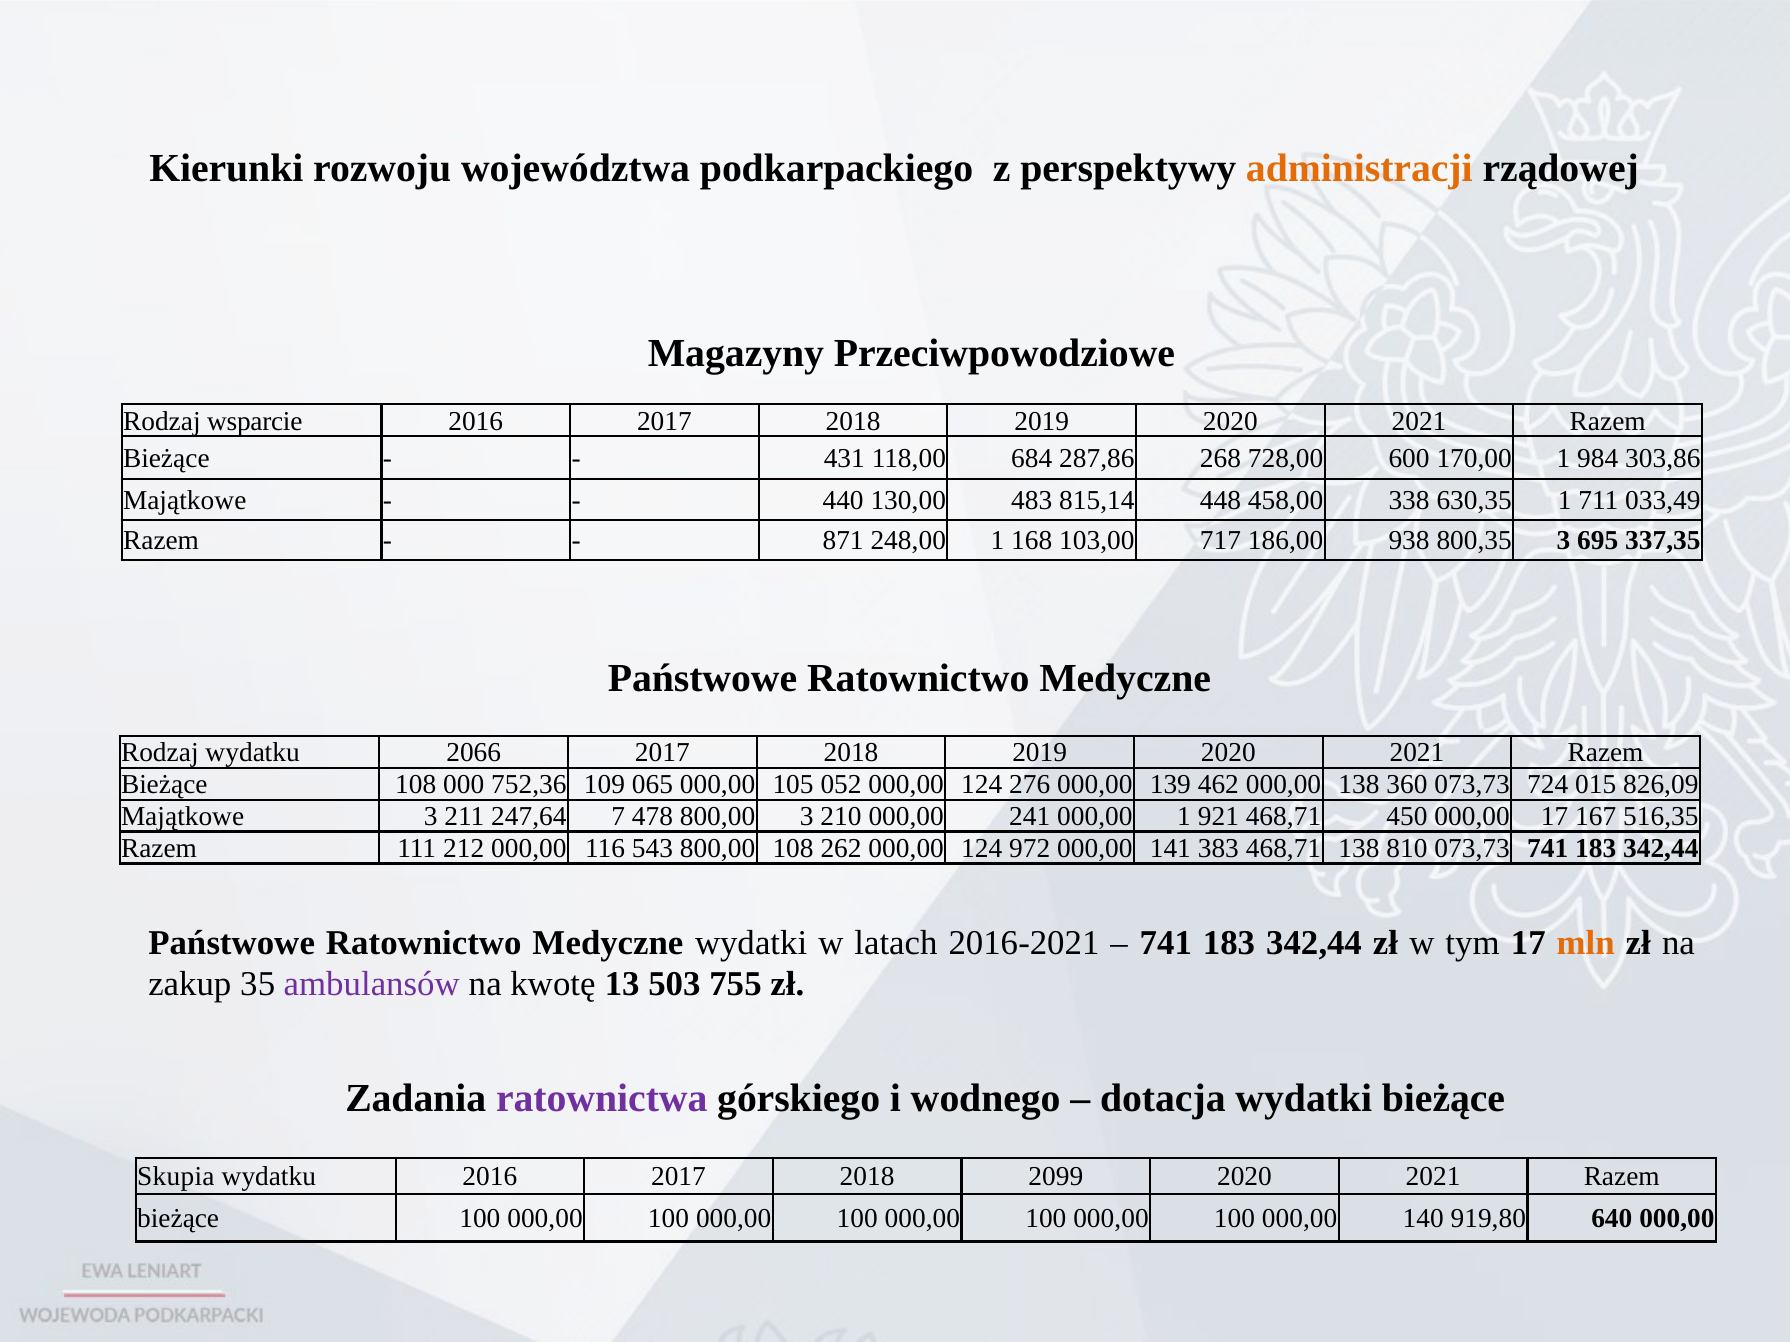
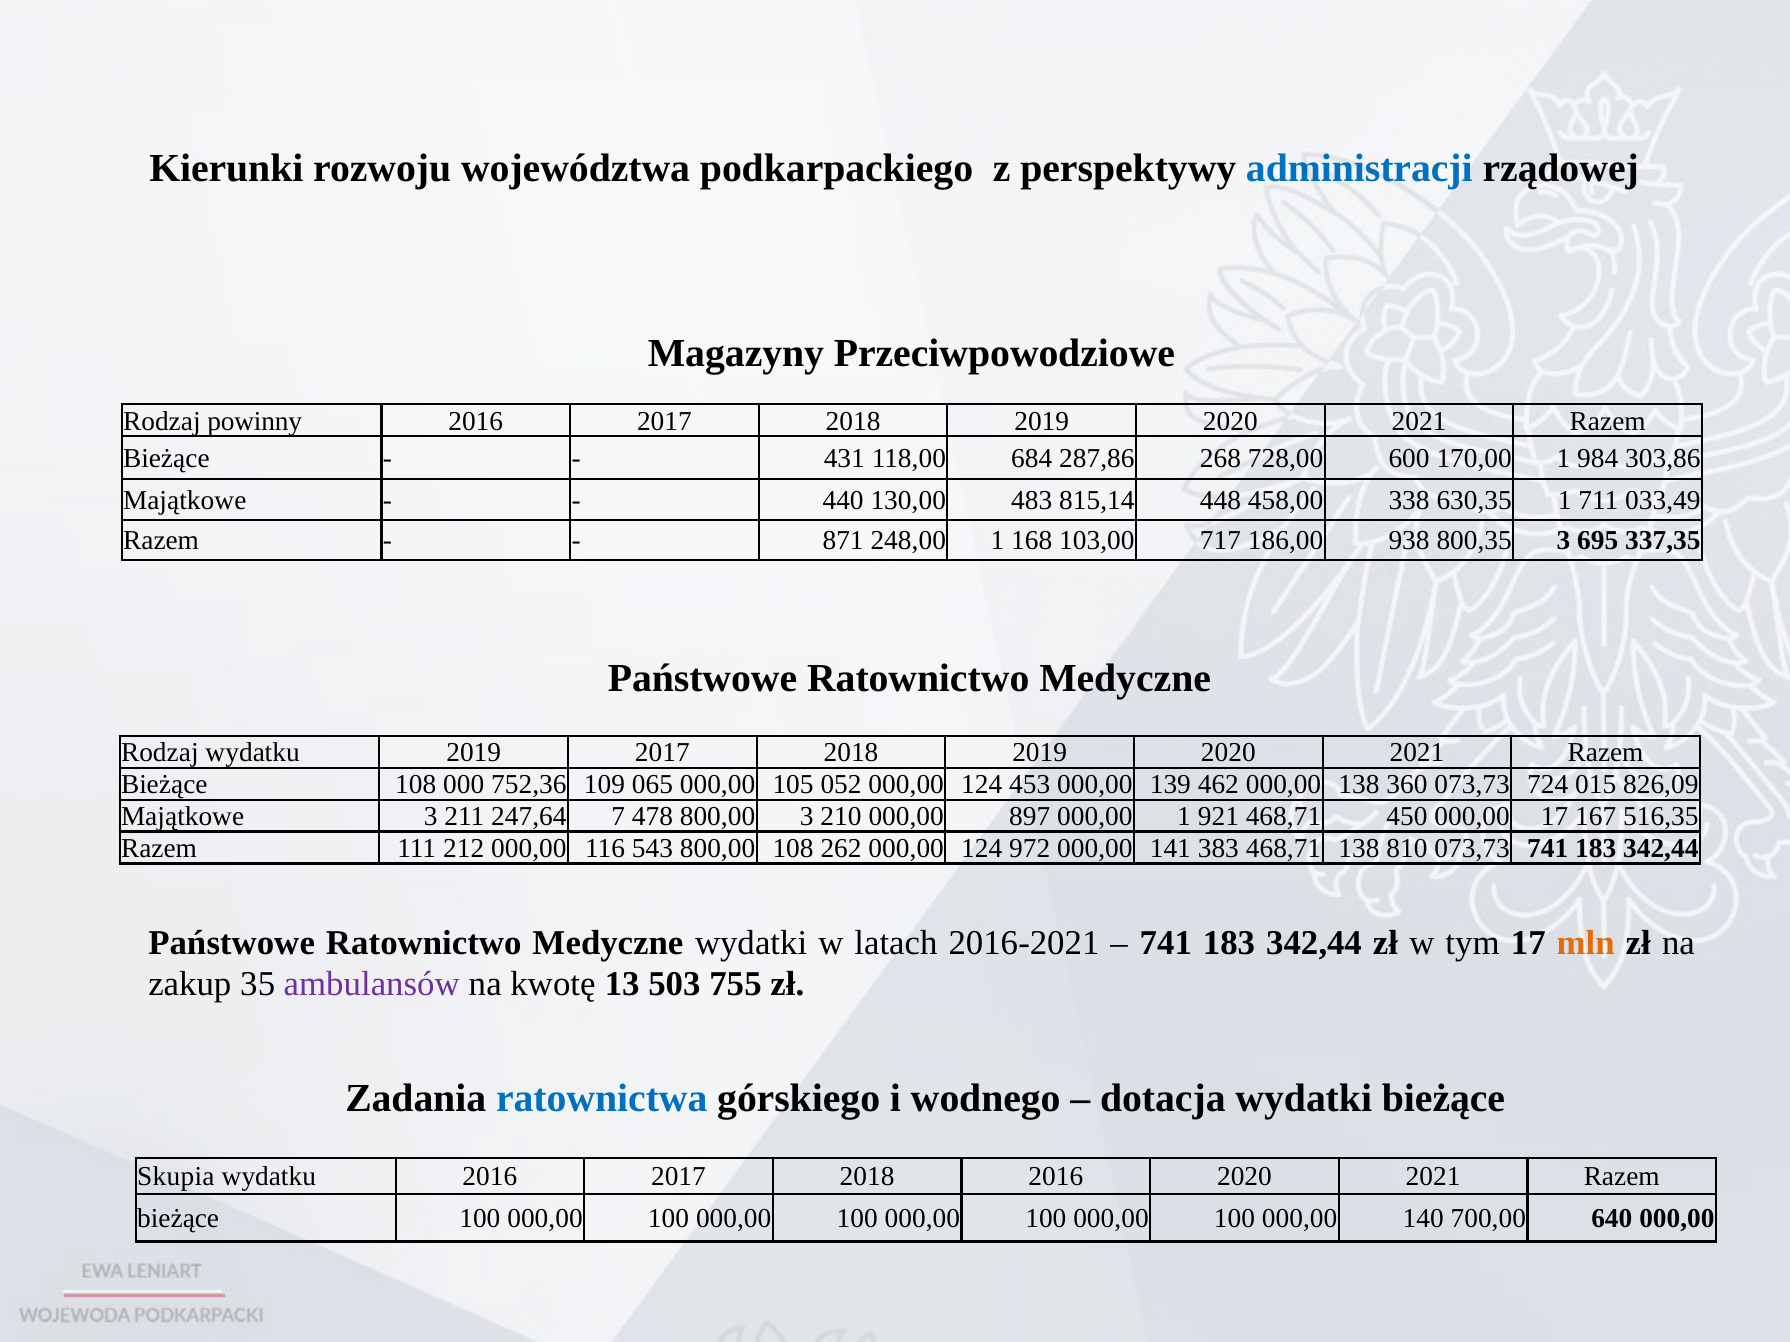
administracji colour: orange -> blue
wsparcie: wsparcie -> powinny
wydatku 2066: 2066 -> 2019
276: 276 -> 453
241: 241 -> 897
ratownictwa colour: purple -> blue
2018 2099: 2099 -> 2016
919,80: 919,80 -> 700,00
